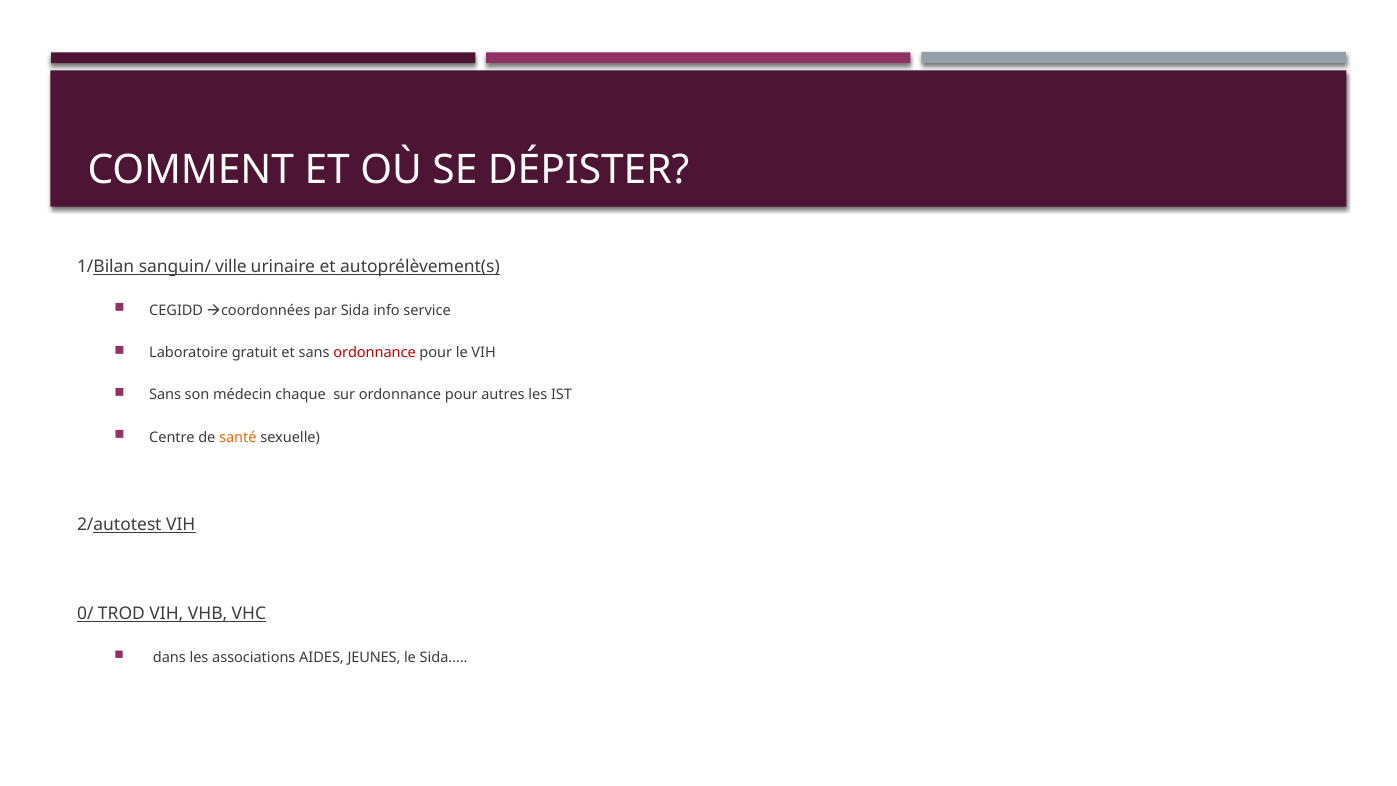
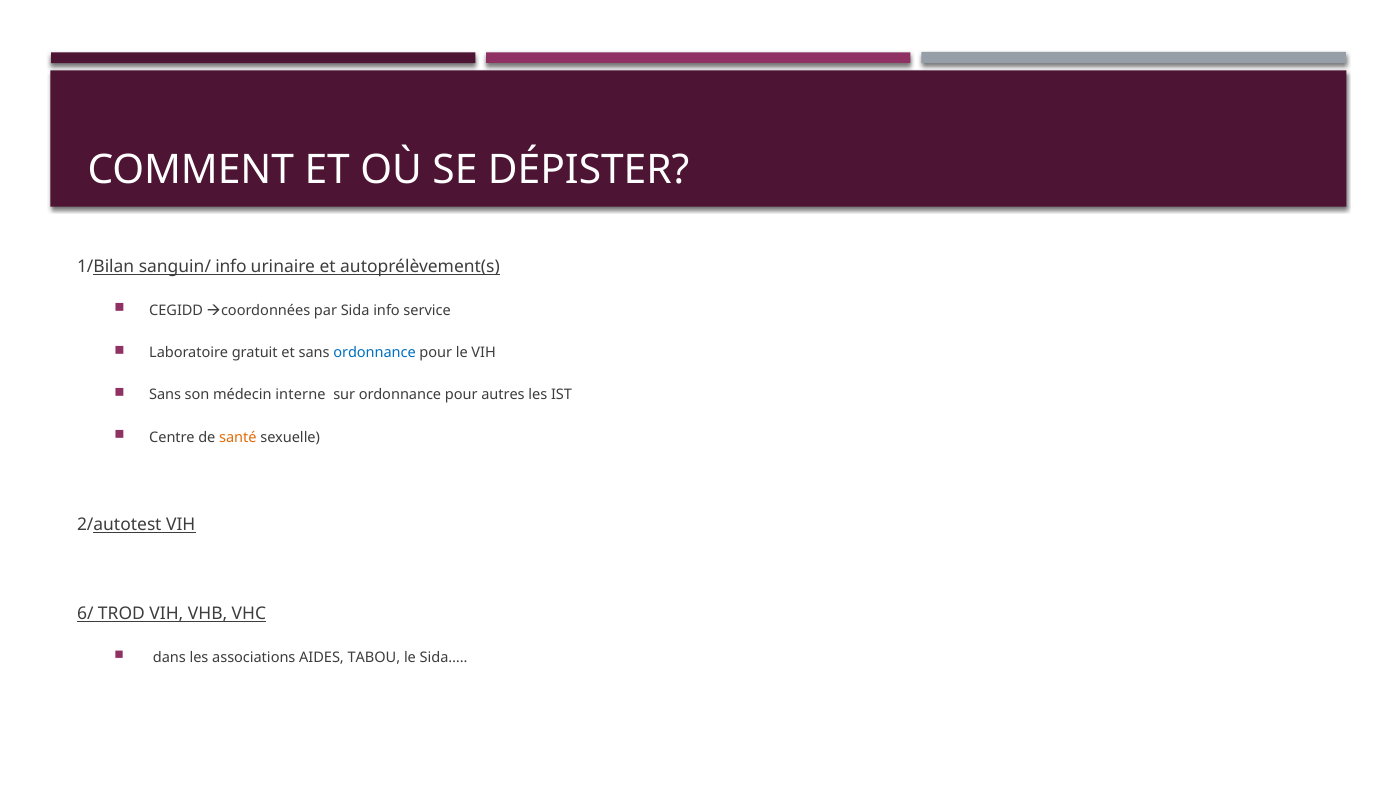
sanguin/ ville: ville -> info
ordonnance at (375, 353) colour: red -> blue
chaque: chaque -> interne
0/: 0/ -> 6/
JEUNES: JEUNES -> TABOU
